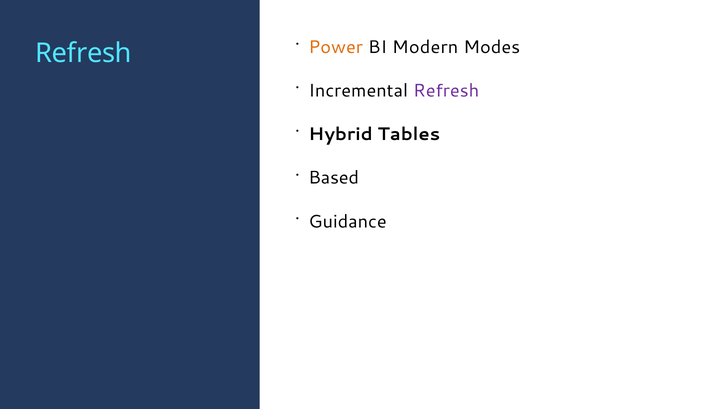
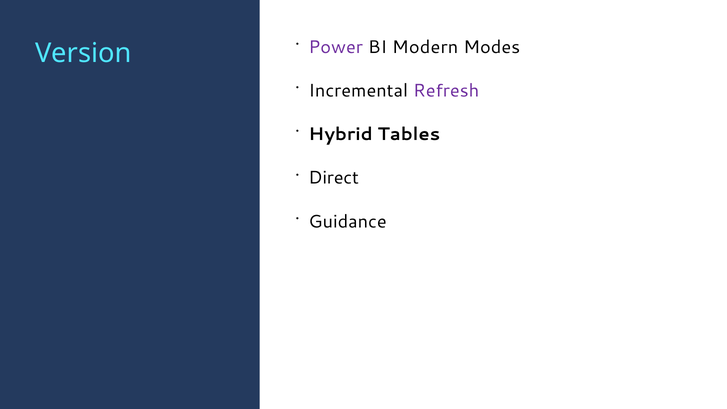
Refresh at (83, 53): Refresh -> Version
Power colour: orange -> purple
Based: Based -> Direct
